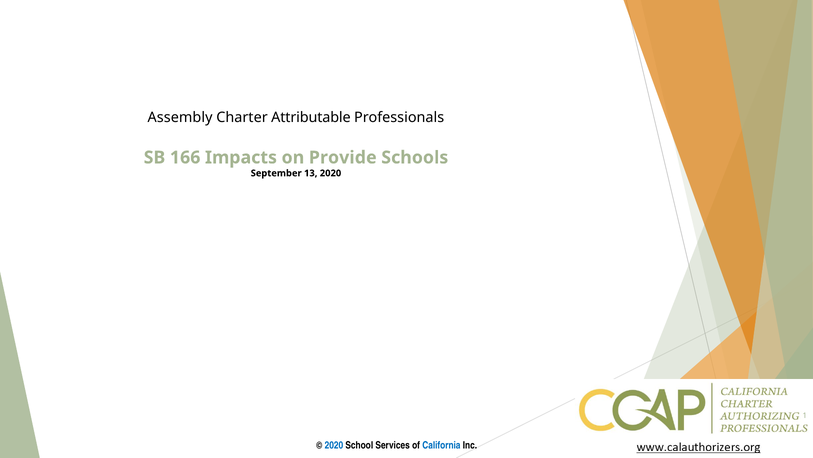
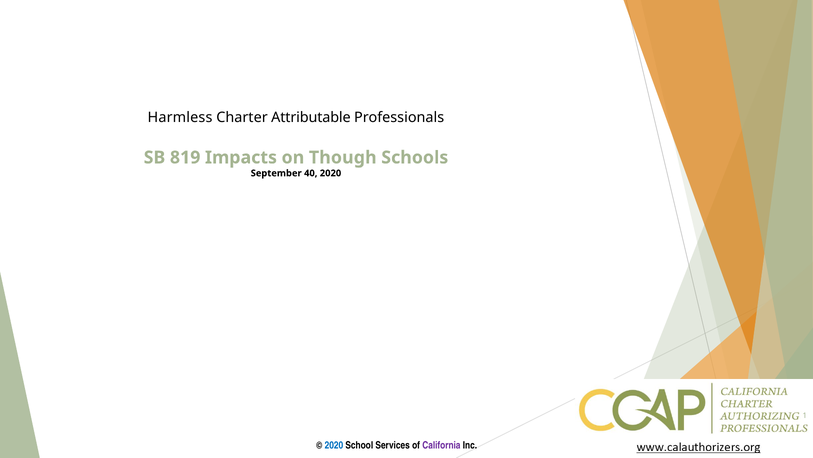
Assembly: Assembly -> Harmless
166: 166 -> 819
Provide: Provide -> Though
13: 13 -> 40
California colour: blue -> purple
